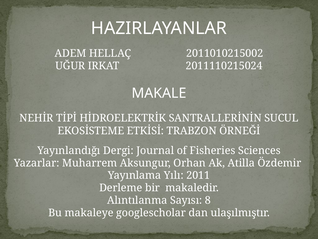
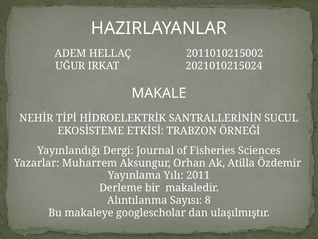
2011110215024: 2011110215024 -> 2021010215024
